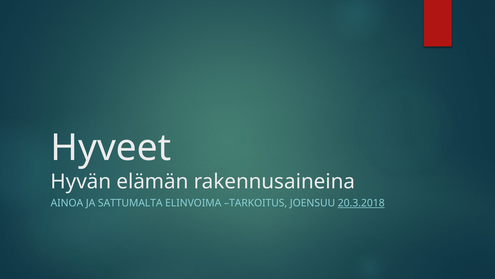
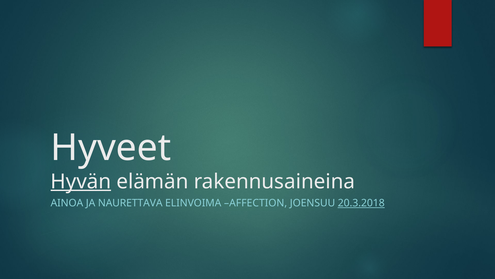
Hyvän underline: none -> present
SATTUMALTA: SATTUMALTA -> NAURETTAVA
TARKOITUS: TARKOITUS -> AFFECTION
